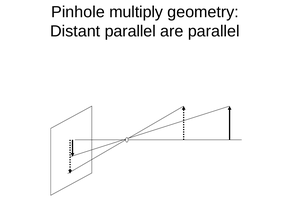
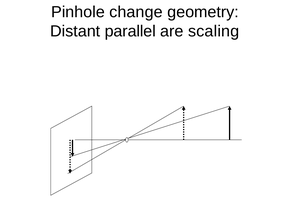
multiply: multiply -> change
are parallel: parallel -> scaling
